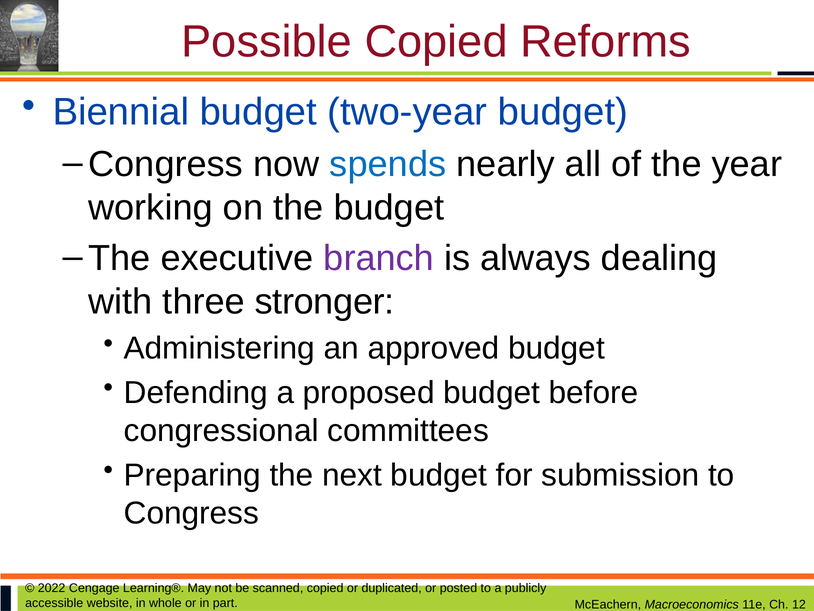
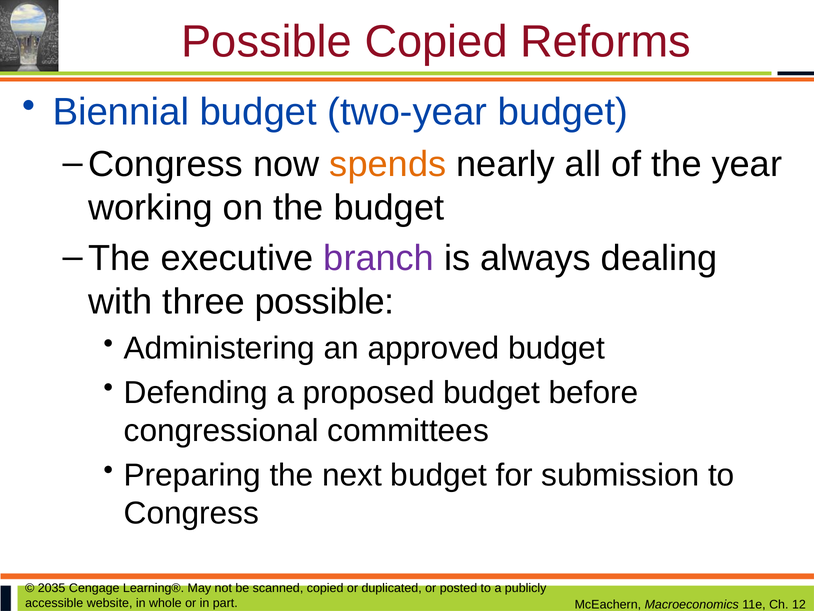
spends colour: blue -> orange
three stronger: stronger -> possible
2022: 2022 -> 2035
